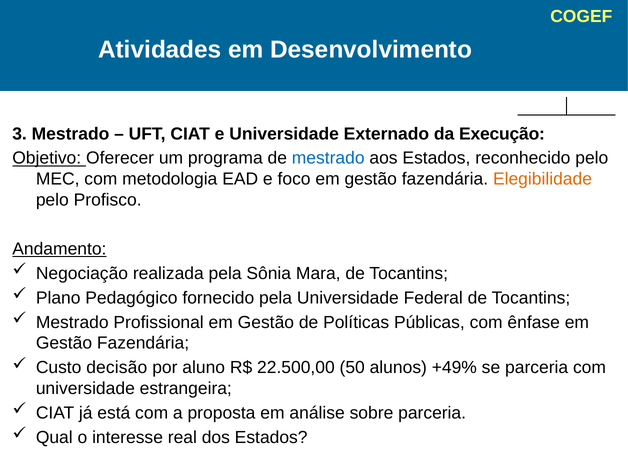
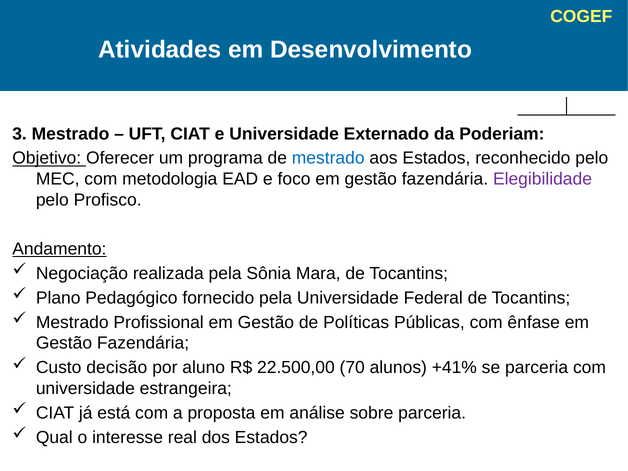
Execução: Execução -> Poderiam
Elegibilidade colour: orange -> purple
50: 50 -> 70
+49%: +49% -> +41%
